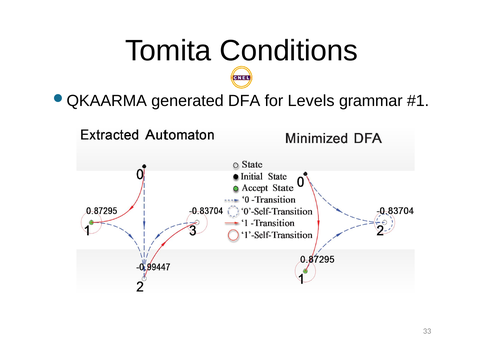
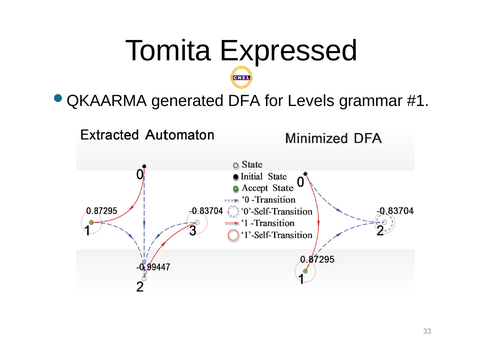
Conditions: Conditions -> Expressed
